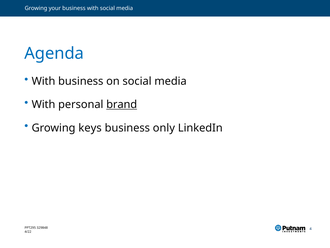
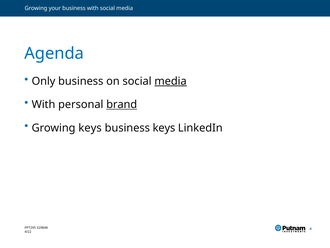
With at (43, 81): With -> Only
media at (171, 81) underline: none -> present
business only: only -> keys
